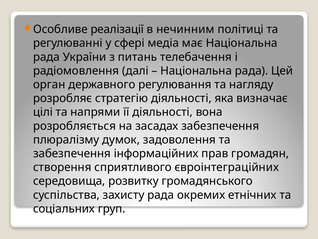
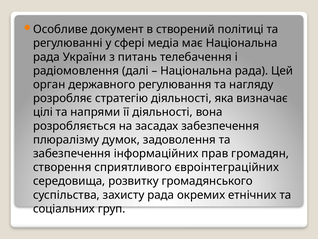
реалізації: реалізації -> документ
нечинним: нечинним -> створений
